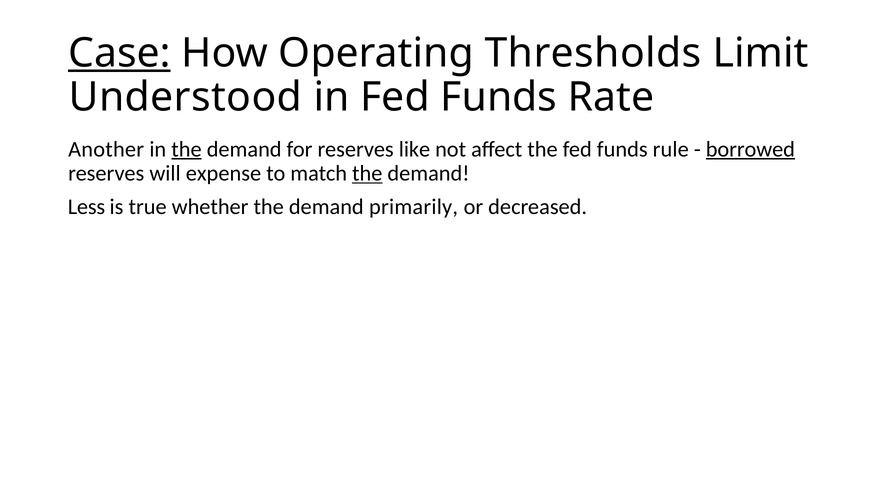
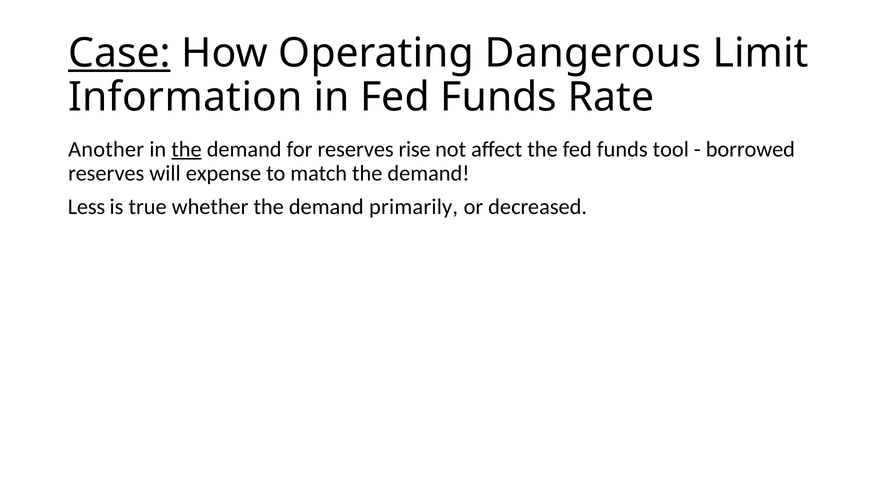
Thresholds: Thresholds -> Dangerous
Understood: Understood -> Information
like: like -> rise
rule: rule -> tool
borrowed underline: present -> none
the at (367, 173) underline: present -> none
